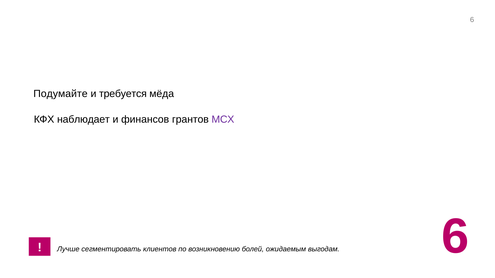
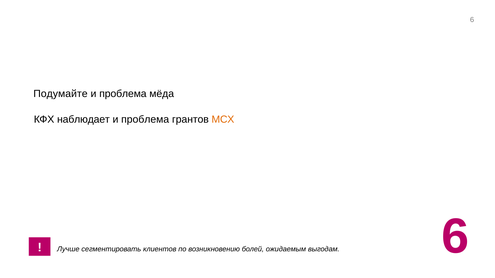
требуется at (123, 94): требуется -> проблема
финансов at (145, 120): финансов -> проблема
МСХ colour: purple -> orange
